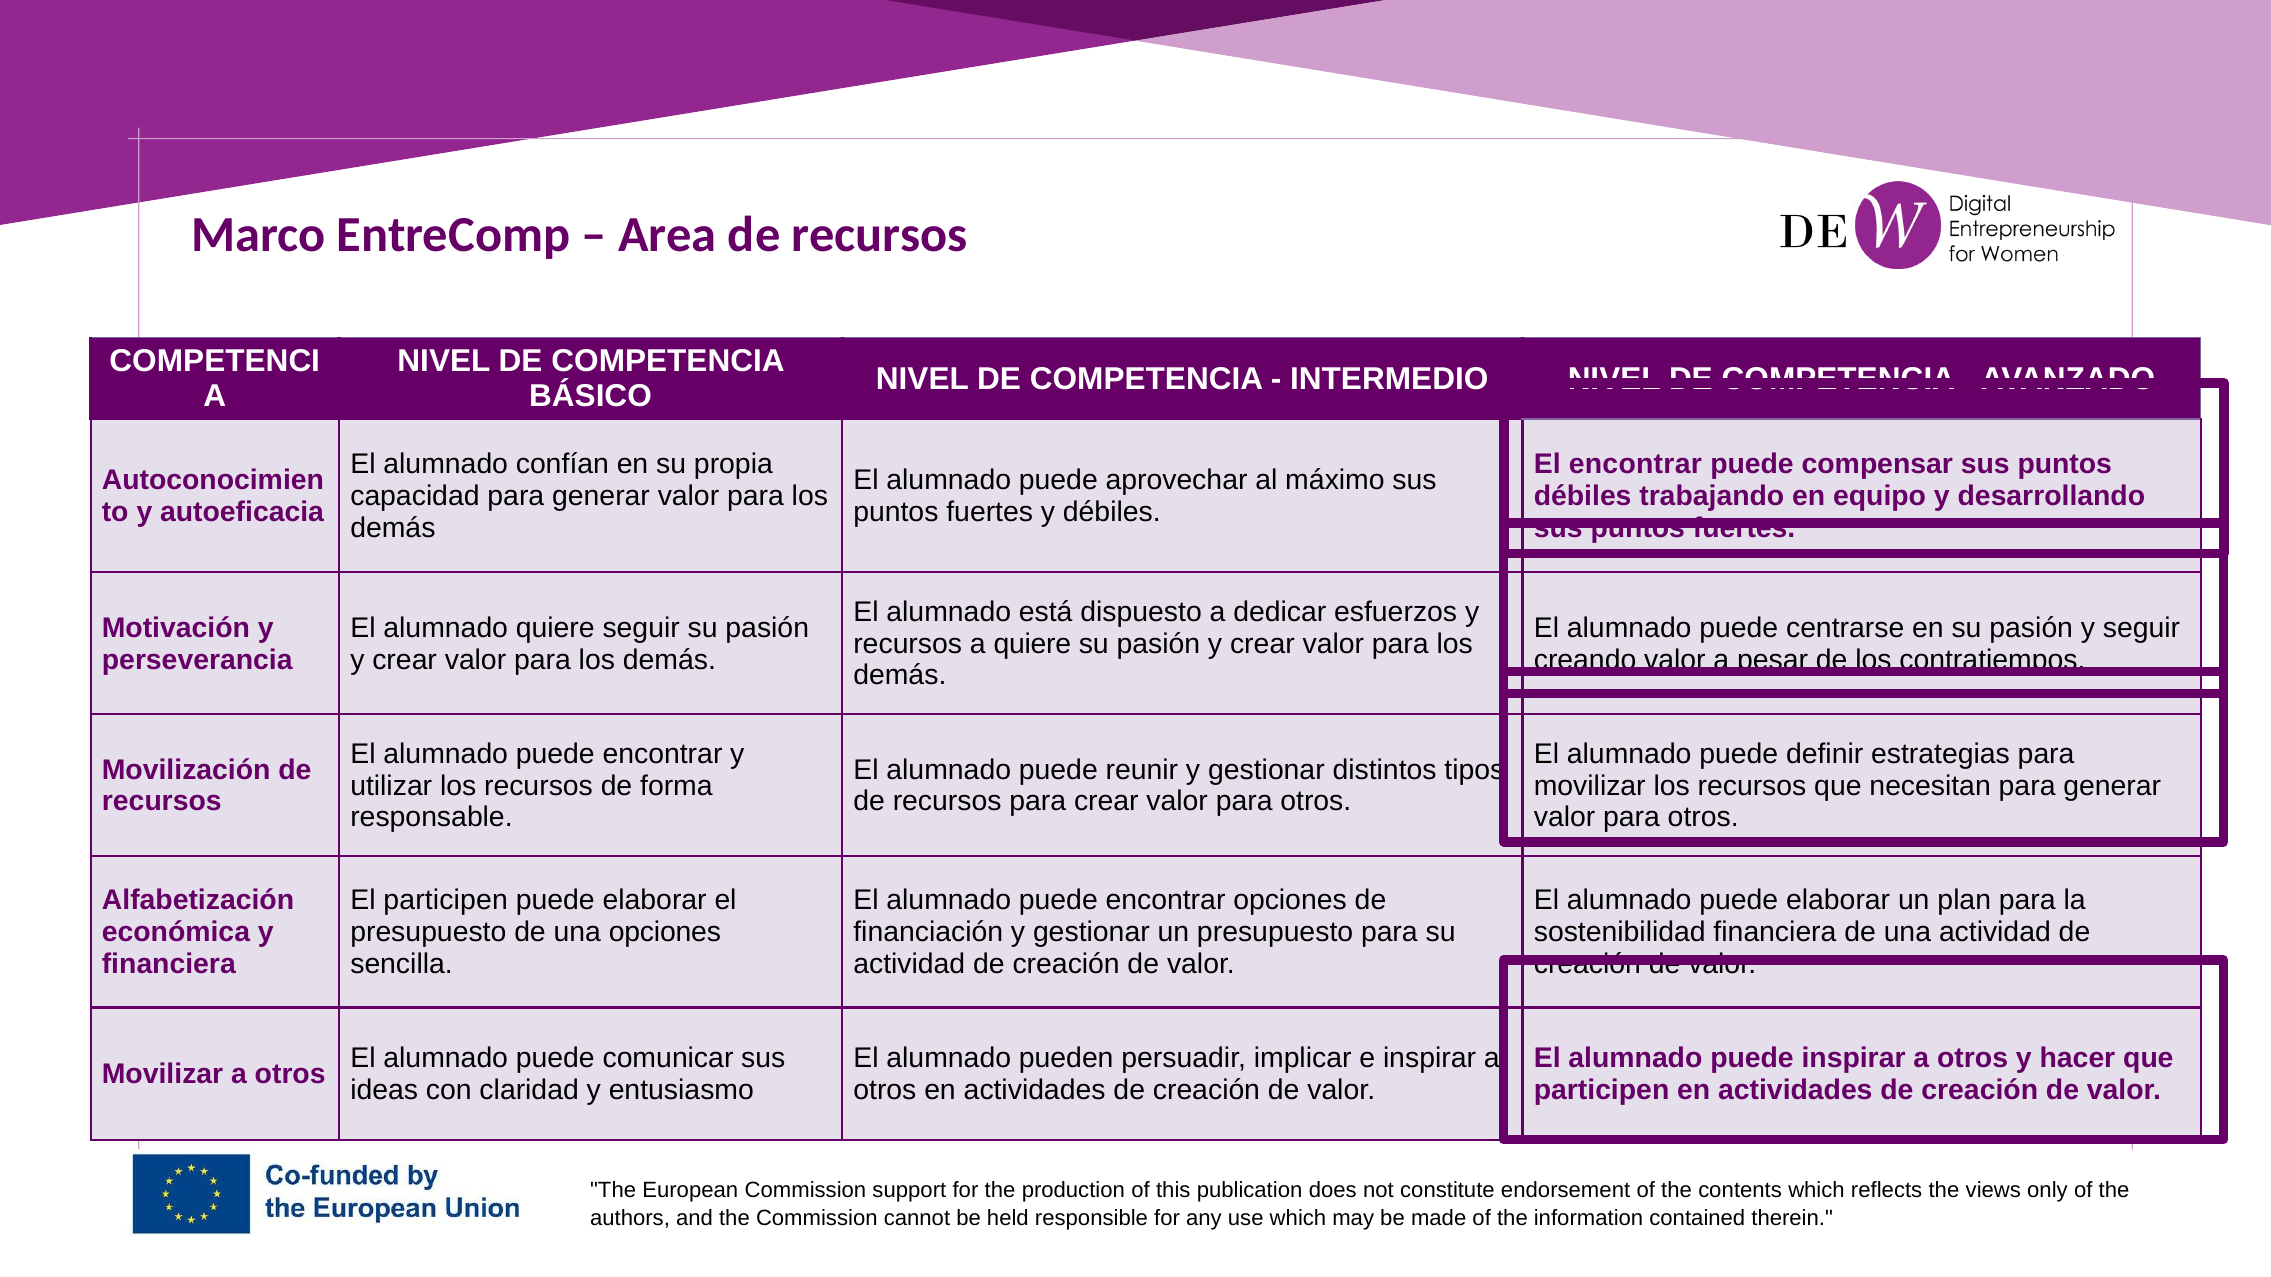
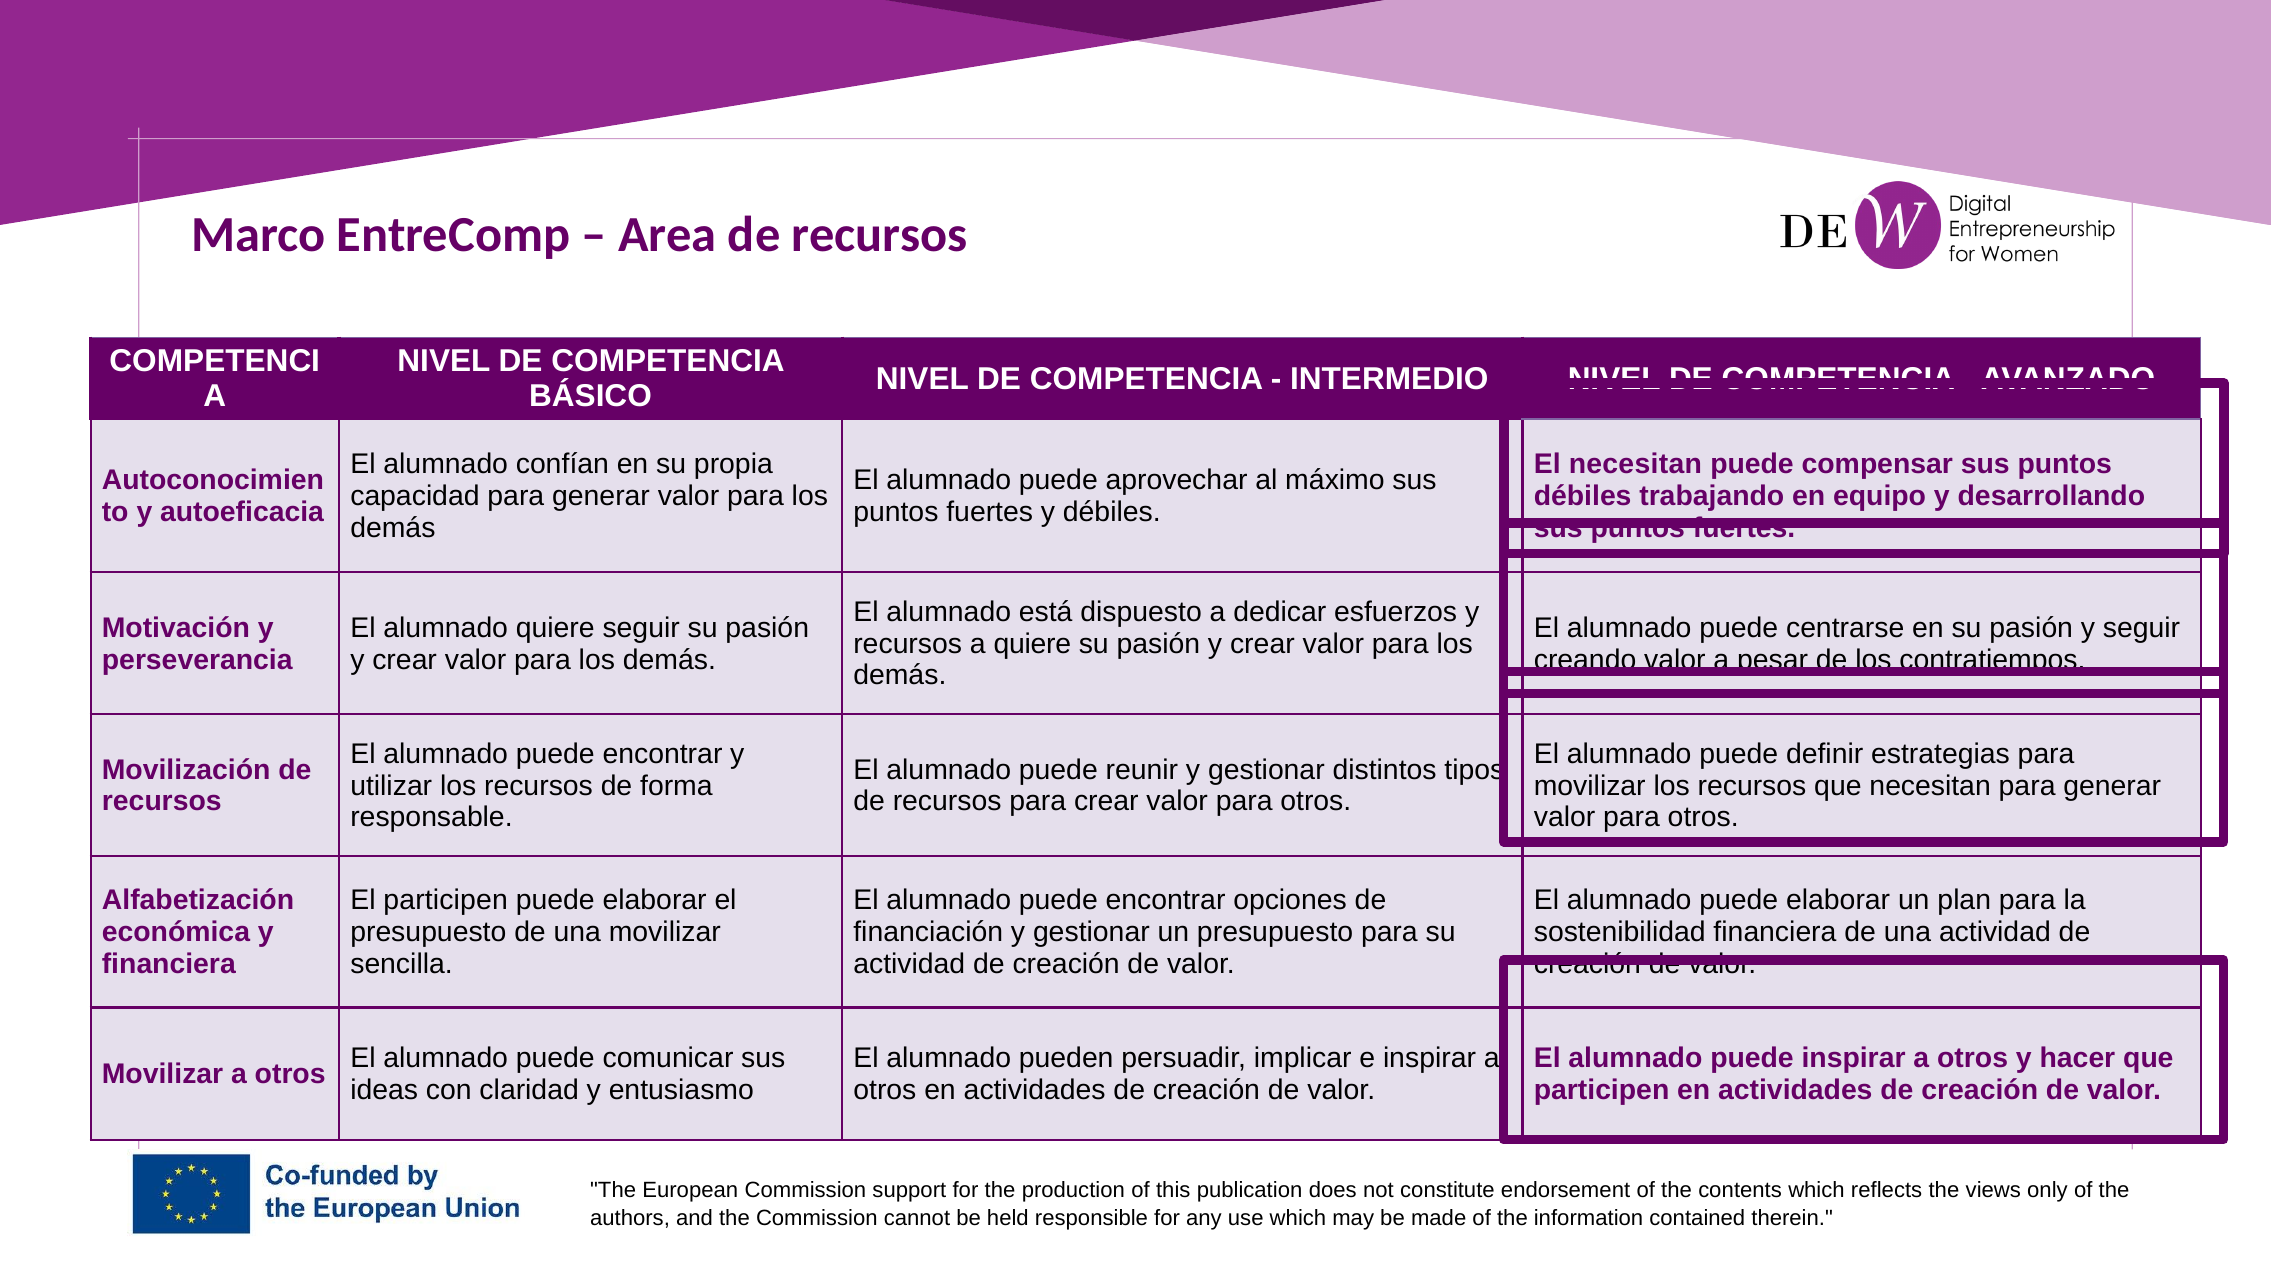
El encontrar: encontrar -> necesitan
una opciones: opciones -> movilizar
